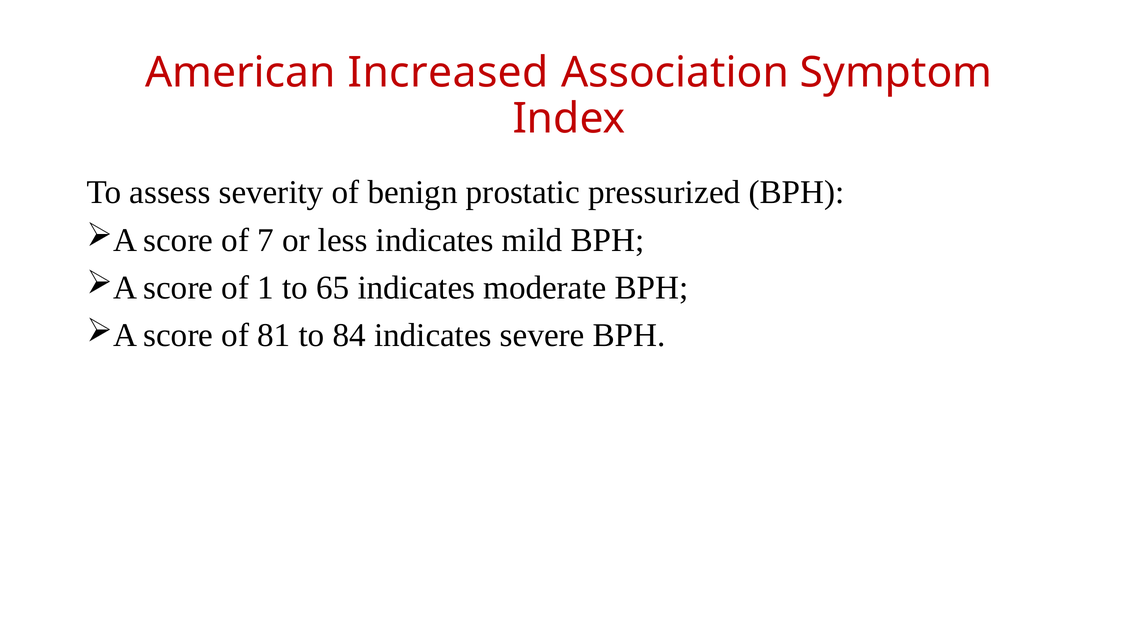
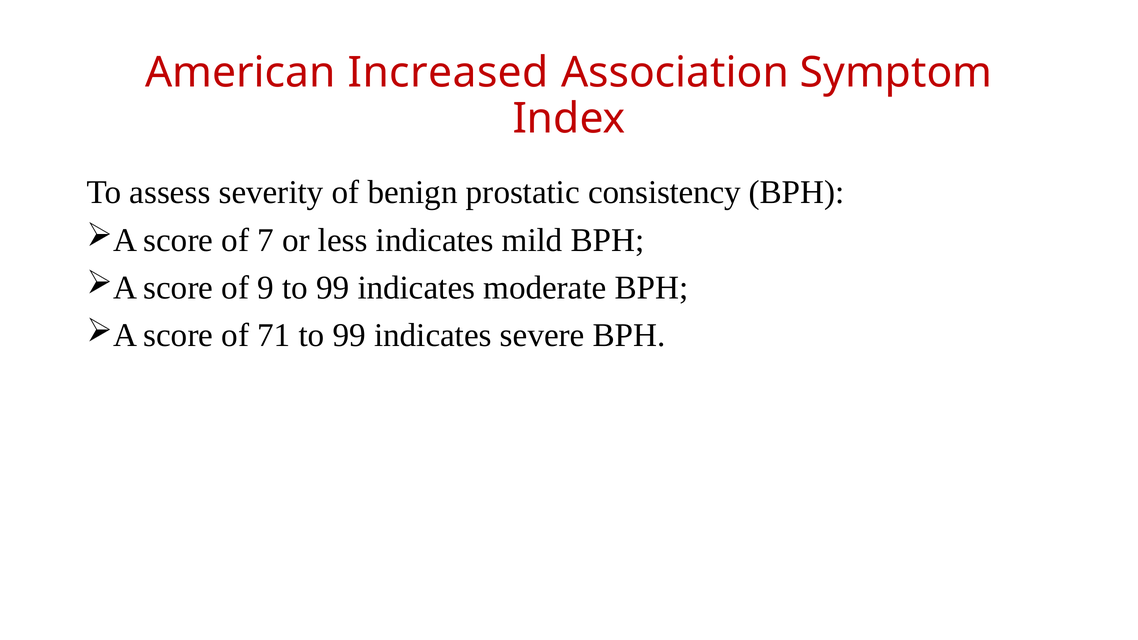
pressurized: pressurized -> consistency
1: 1 -> 9
65 at (333, 288): 65 -> 99
81: 81 -> 71
84 at (349, 336): 84 -> 99
